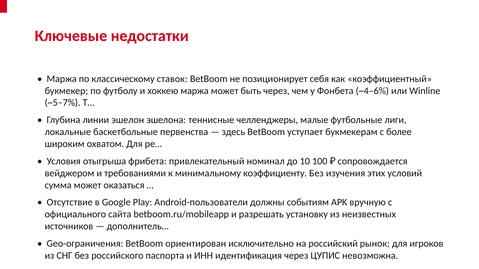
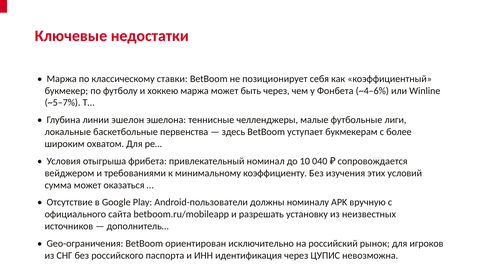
ставок: ставок -> ставки
100: 100 -> 040
событиям: событиям -> номиналу
